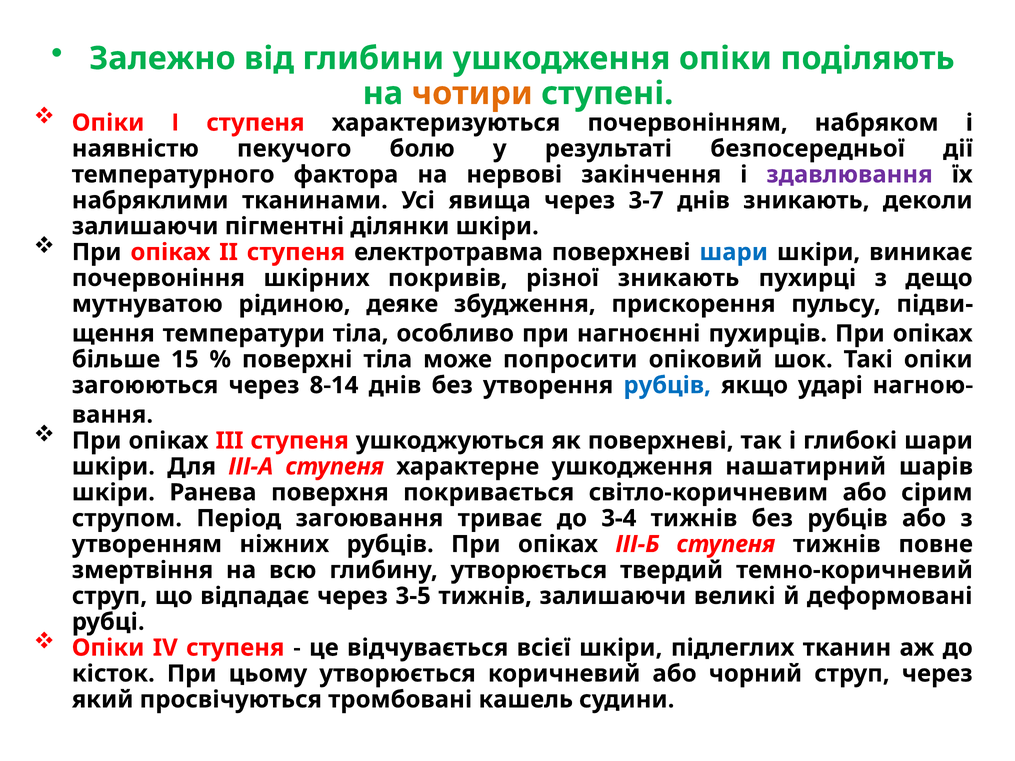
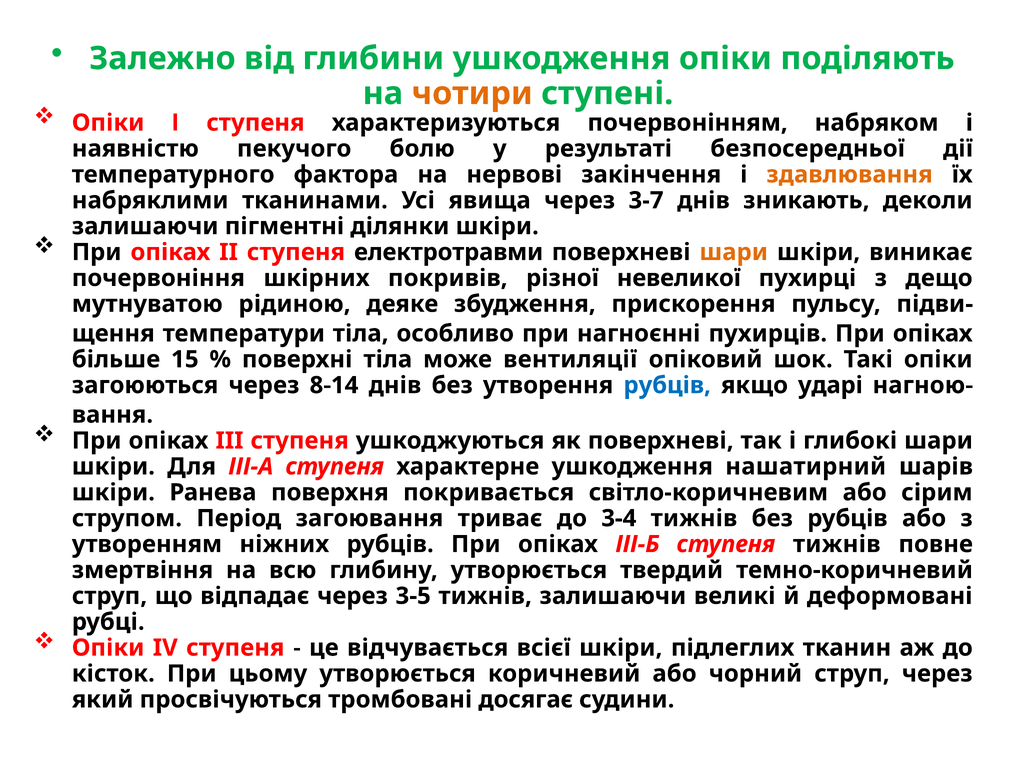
здавлювання colour: purple -> orange
електротравма: електротравма -> електротравми
шари at (734, 252) colour: blue -> orange
різної зникають: зникають -> невеликої
попросити: попросити -> вентиляції
кашель: кашель -> досягає
